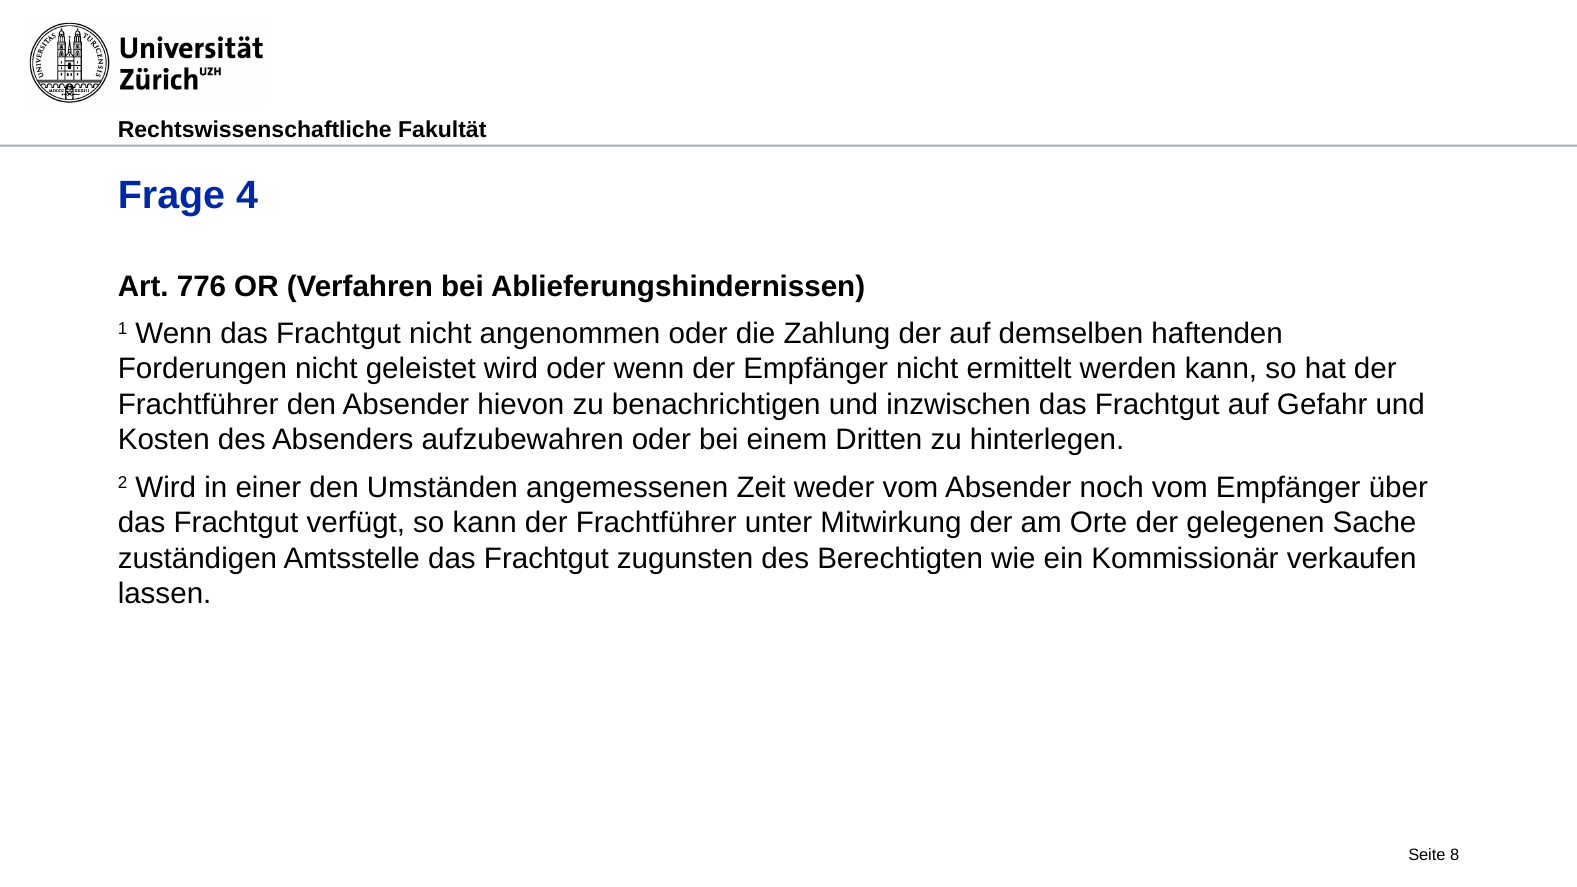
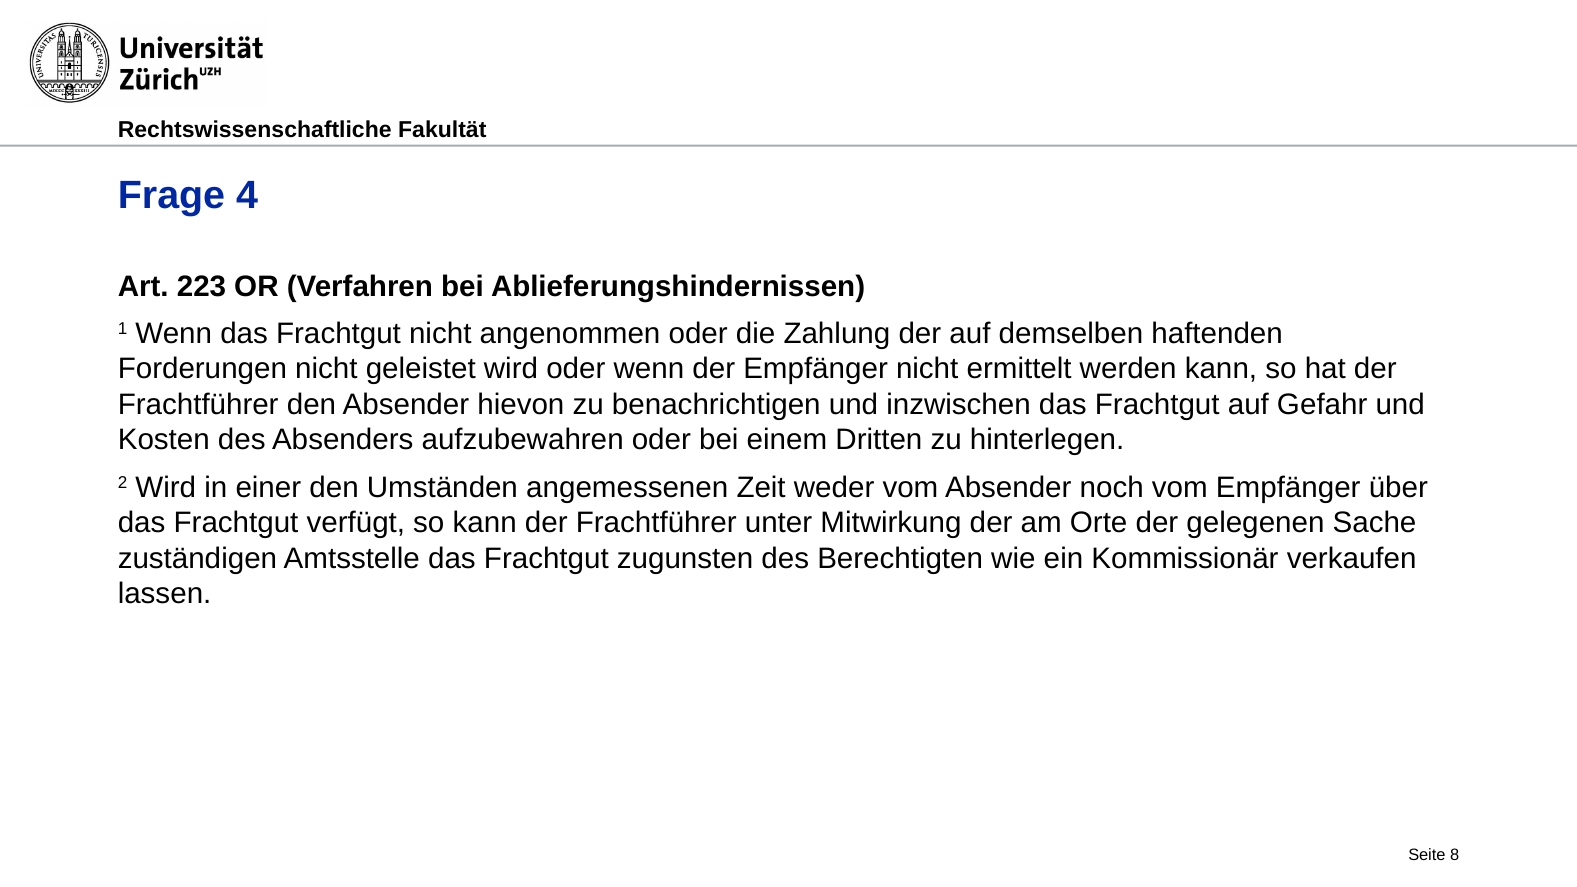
776: 776 -> 223
